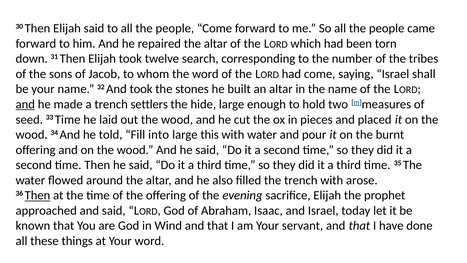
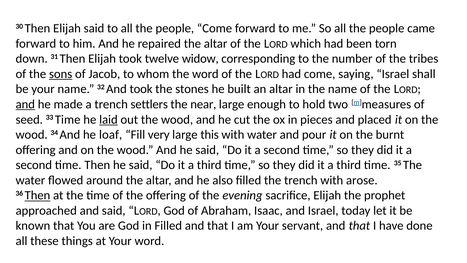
search: search -> widow
sons underline: none -> present
hide: hide -> near
laid underline: none -> present
told: told -> loaf
into: into -> very
in Wind: Wind -> Filled
